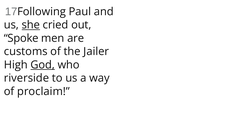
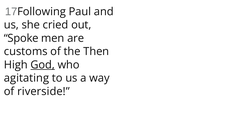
she underline: present -> none
Jailer: Jailer -> Then
riverside: riverside -> agitating
proclaim: proclaim -> riverside
